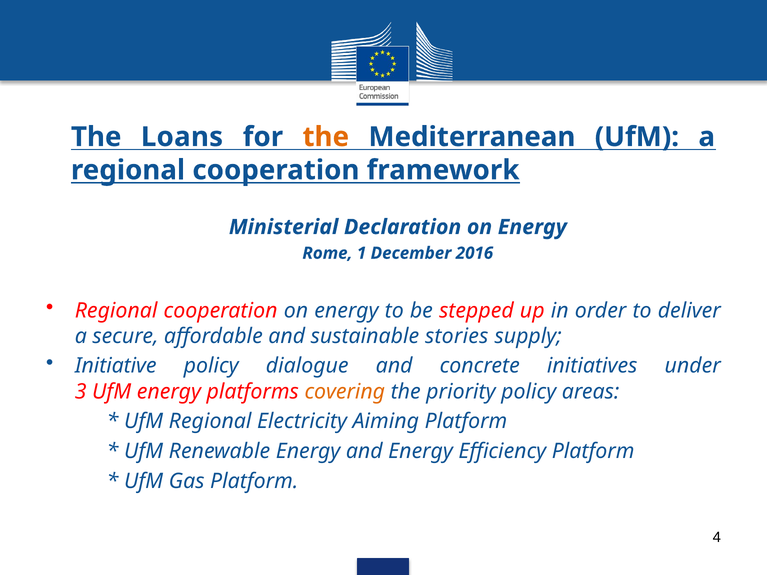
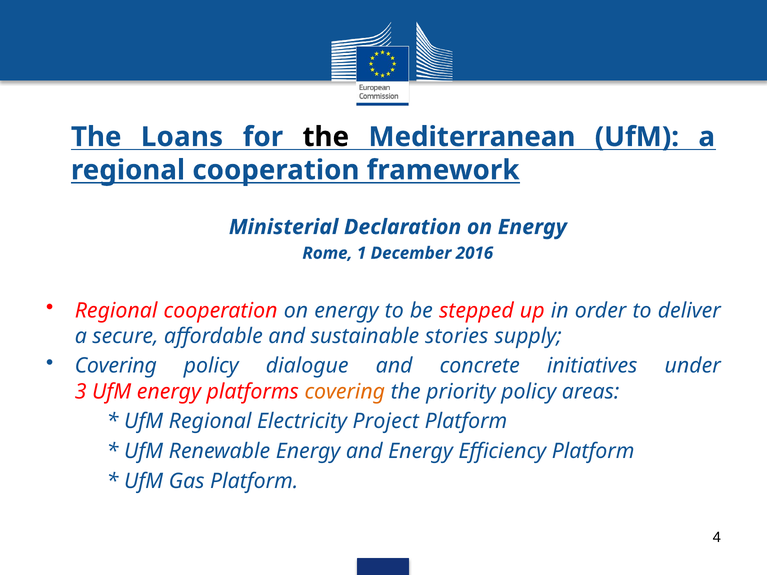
the at (326, 137) colour: orange -> black
Initiative at (116, 366): Initiative -> Covering
Aiming: Aiming -> Project
